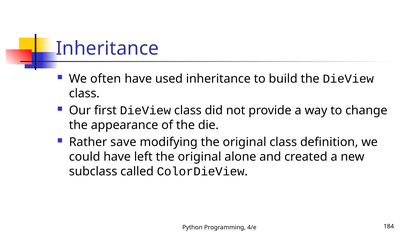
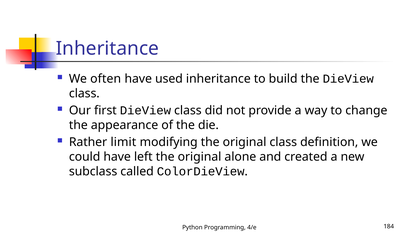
save: save -> limit
